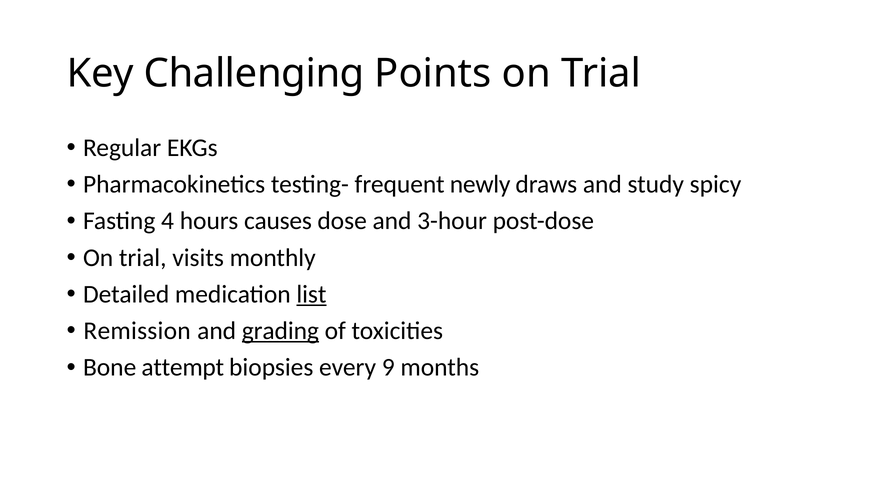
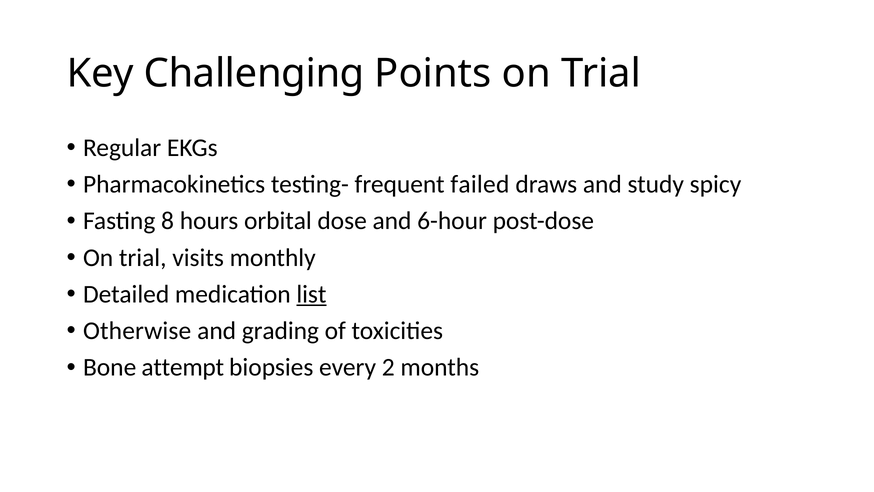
newly: newly -> failed
4: 4 -> 8
causes: causes -> orbital
3-hour: 3-hour -> 6-hour
Remission: Remission -> Otherwise
grading underline: present -> none
9: 9 -> 2
